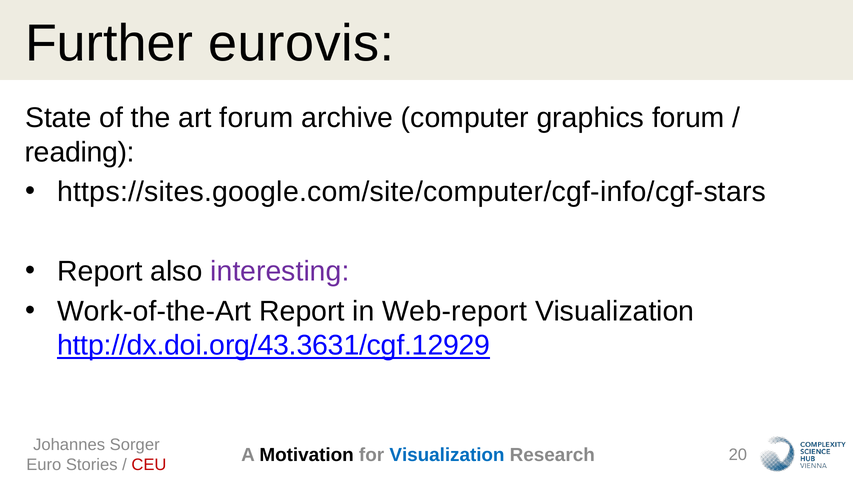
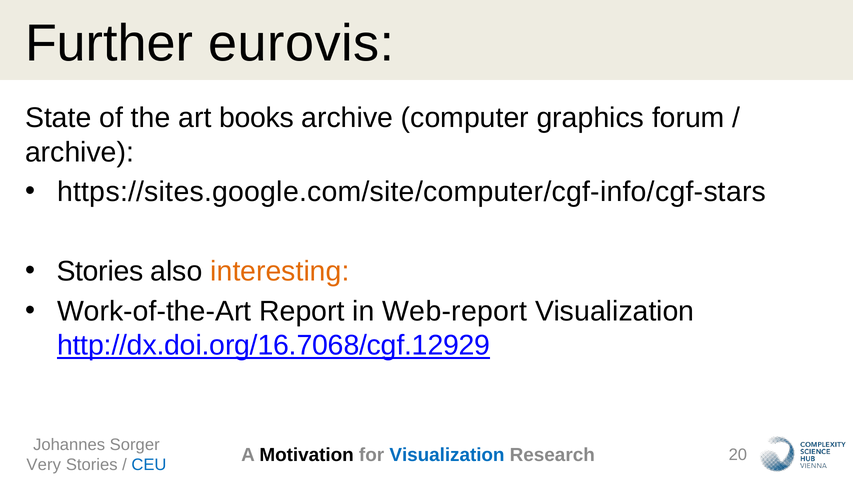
art forum: forum -> books
reading at (80, 152): reading -> archive
Report at (100, 271): Report -> Stories
interesting colour: purple -> orange
http://dx.doi.org/43.3631/cgf.12929: http://dx.doi.org/43.3631/cgf.12929 -> http://dx.doi.org/16.7068/cgf.12929
Euro: Euro -> Very
CEU colour: red -> blue
